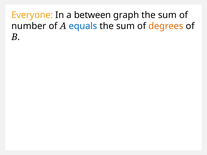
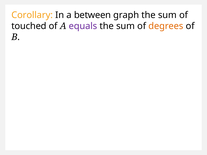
Everyone: Everyone -> Corollary
number: number -> touched
equals colour: blue -> purple
